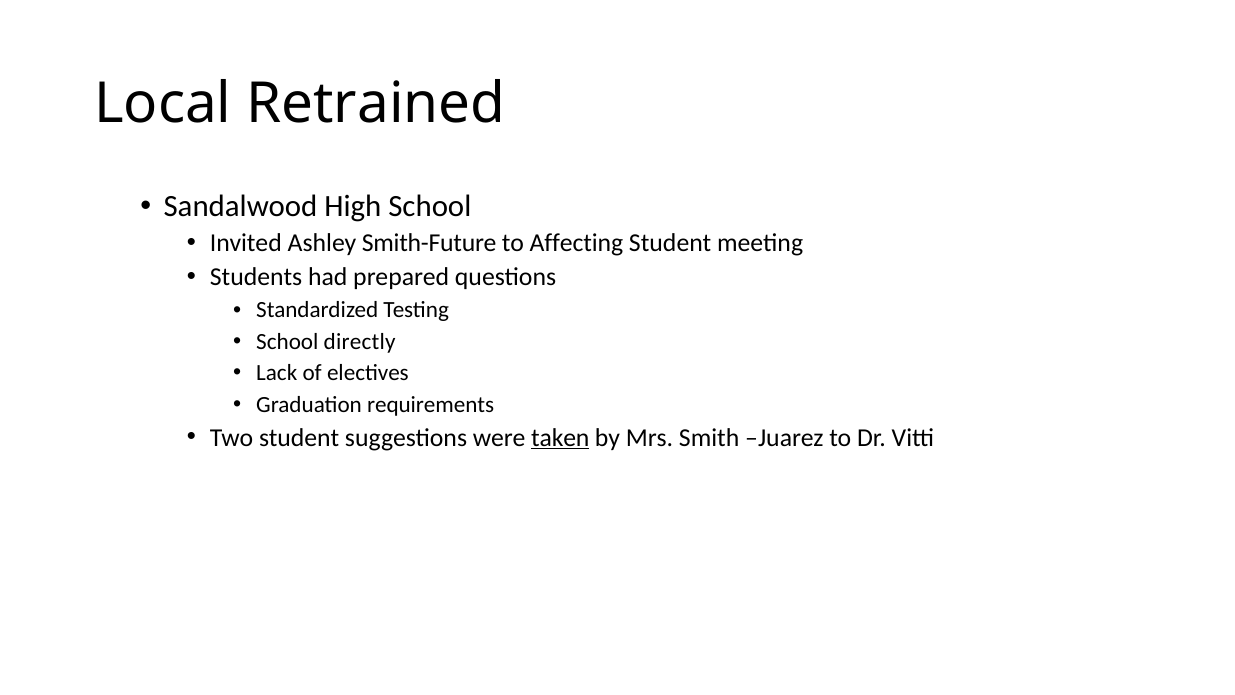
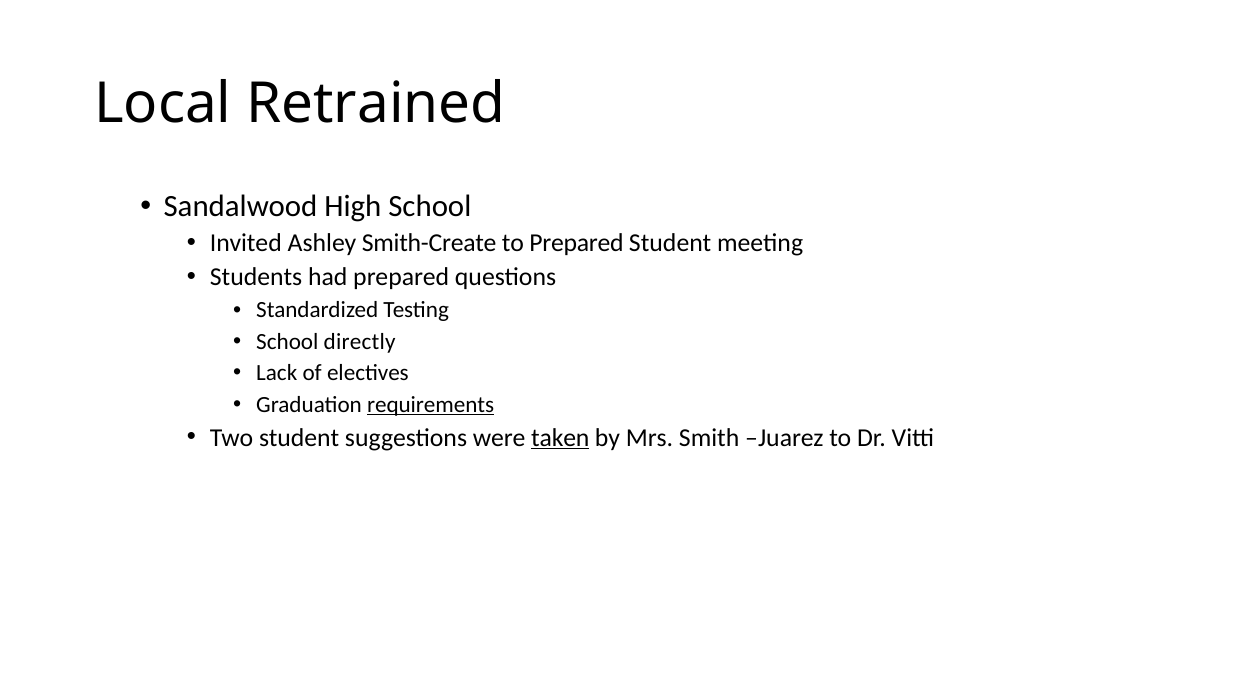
Smith-Future: Smith-Future -> Smith-Create
to Affecting: Affecting -> Prepared
requirements underline: none -> present
